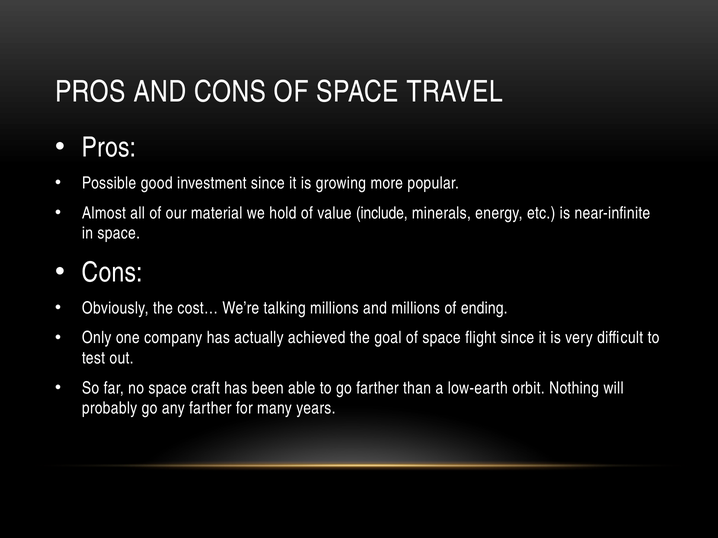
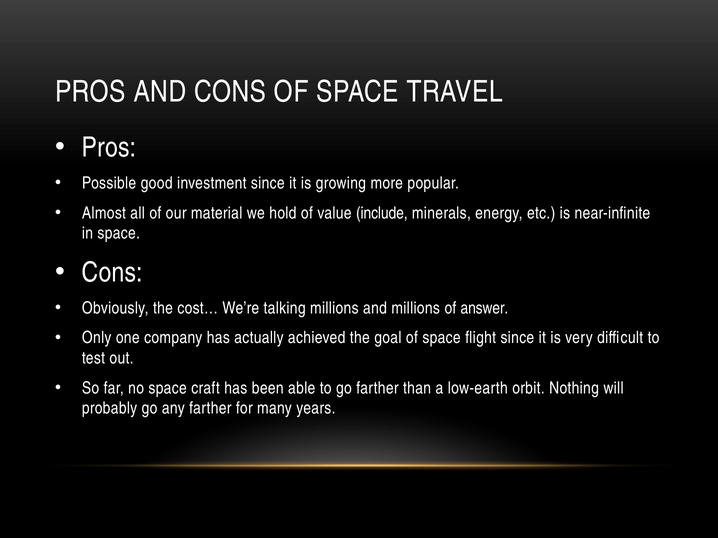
ending: ending -> answer
